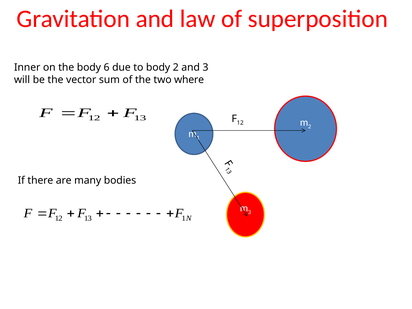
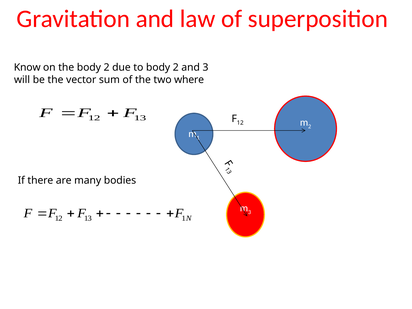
Inner: Inner -> Know
the body 6: 6 -> 2
